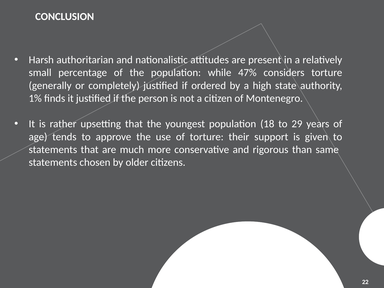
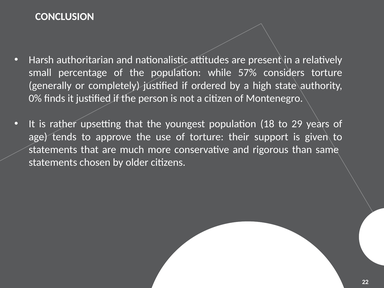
47%: 47% -> 57%
1%: 1% -> 0%
